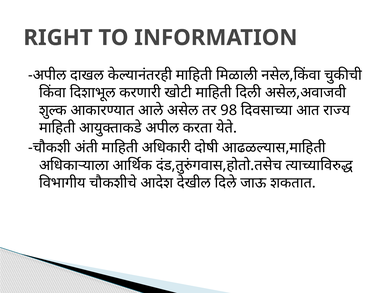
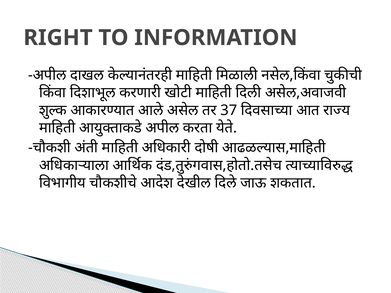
98: 98 -> 37
